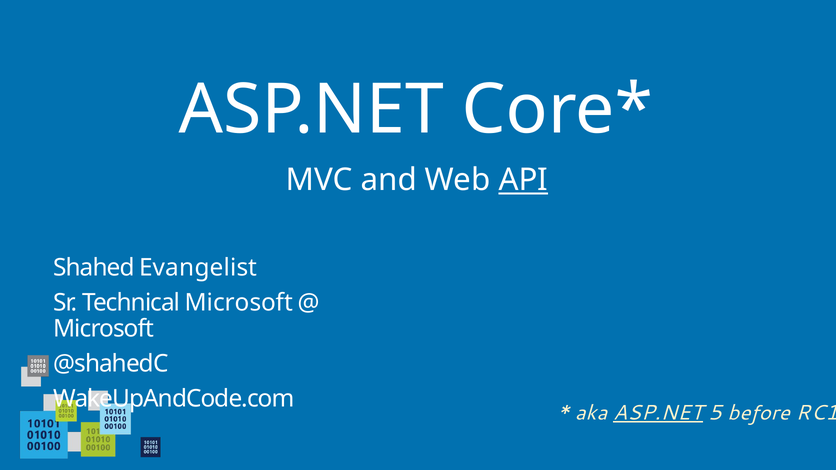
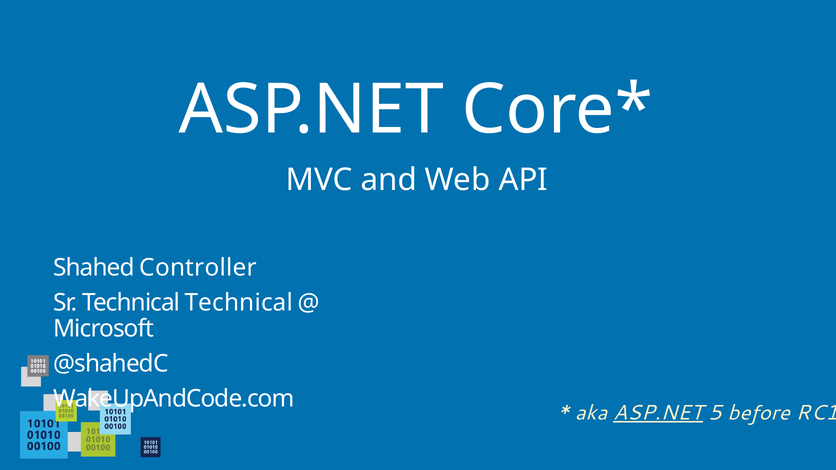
API underline: present -> none
Evangelist: Evangelist -> Controller
Technical Microsoft: Microsoft -> Technical
